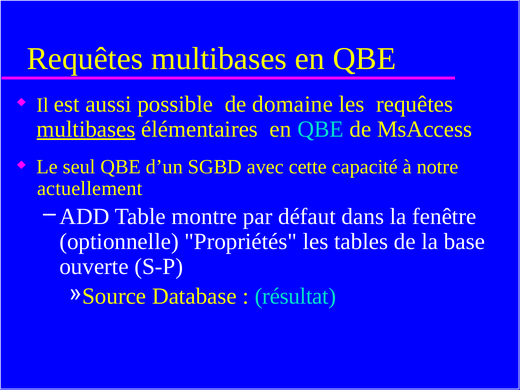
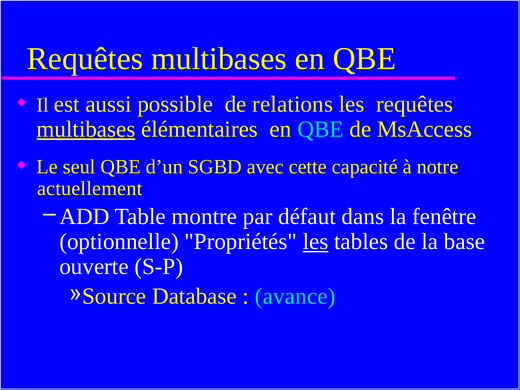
domaine: domaine -> relations
les at (316, 242) underline: none -> present
résultat: résultat -> avance
